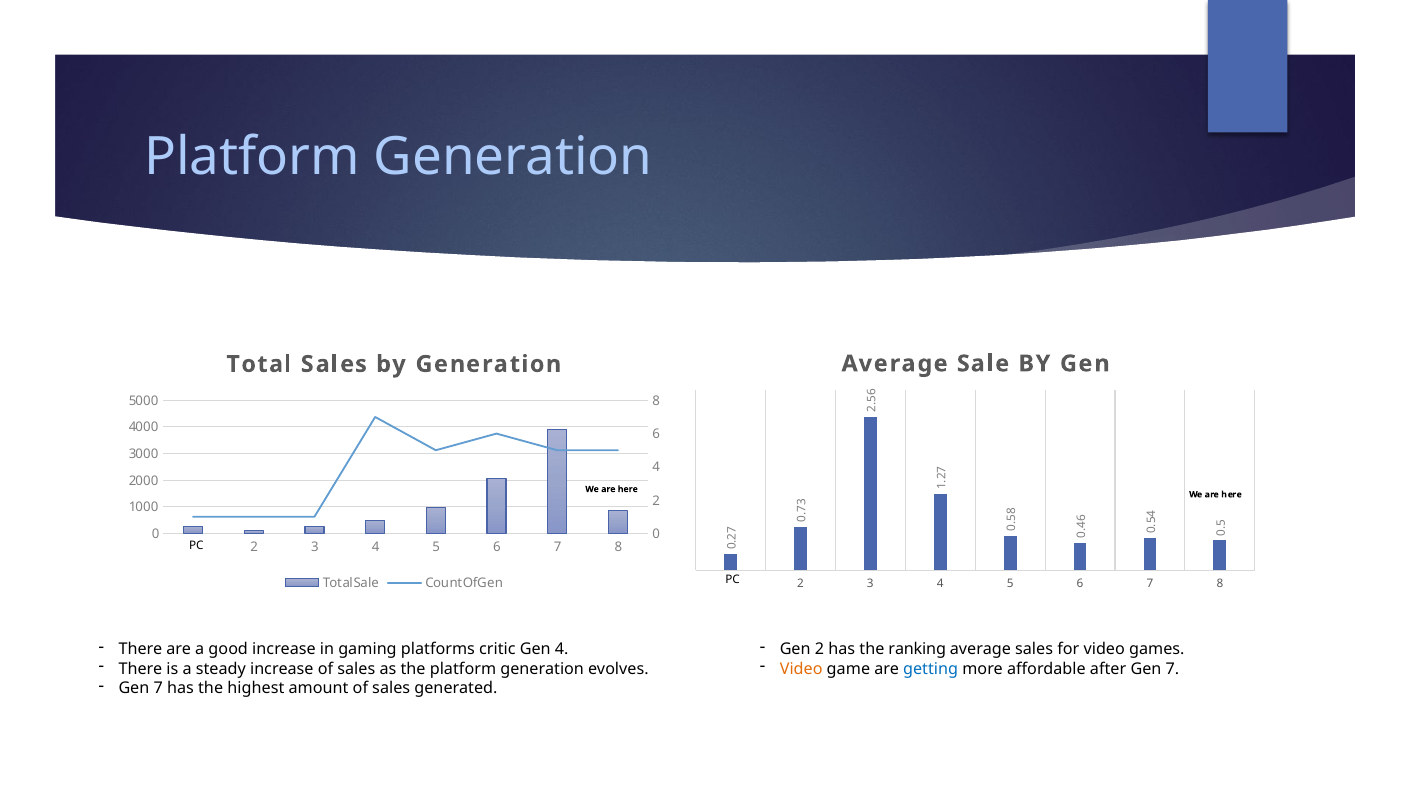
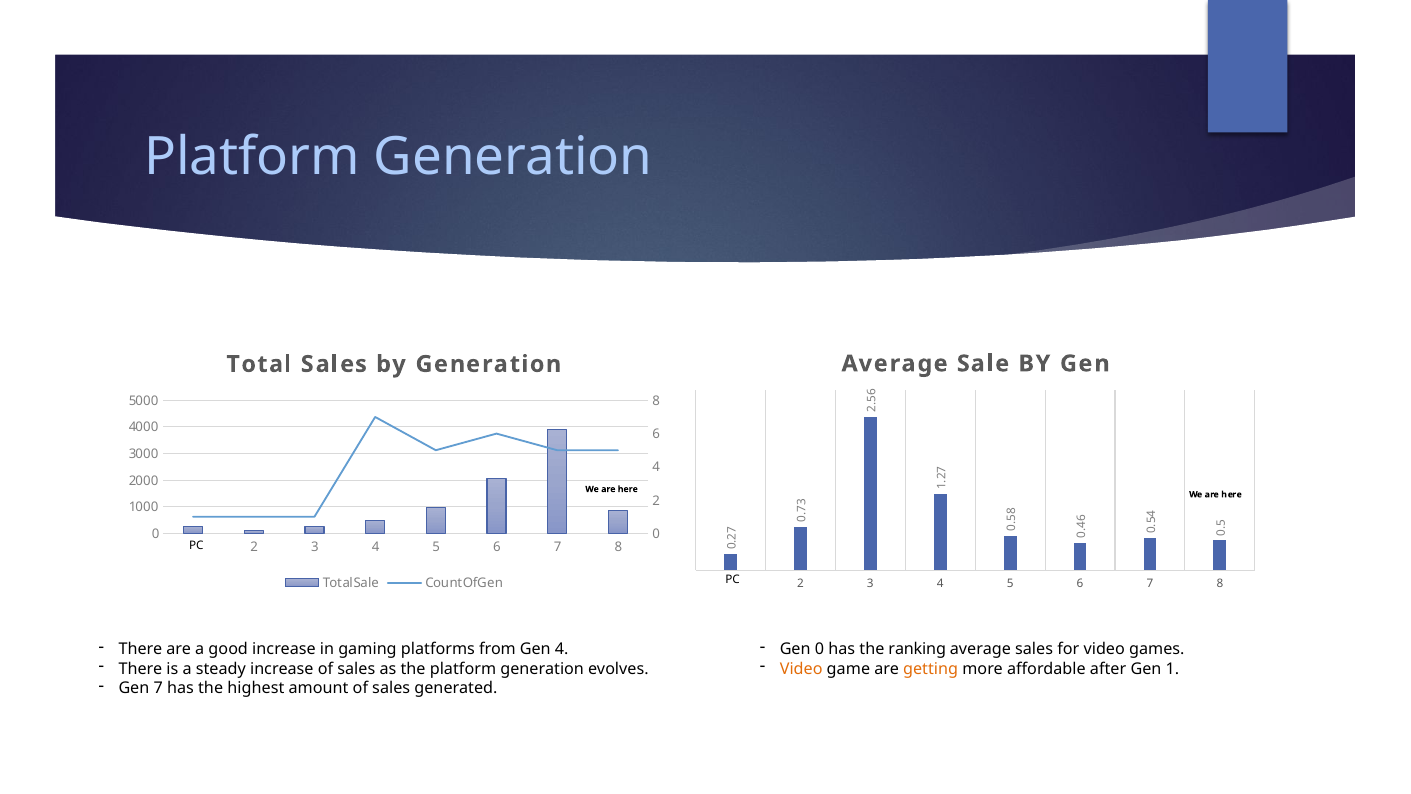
critic: critic -> from
Gen 2: 2 -> 0
getting colour: blue -> orange
after Gen 7: 7 -> 1
